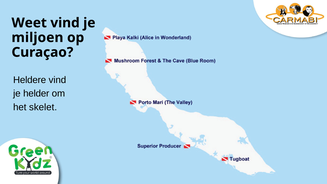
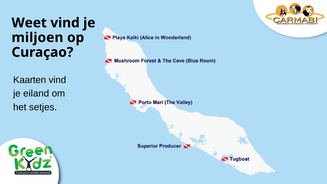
Heldere: Heldere -> Kaarten
helder: helder -> eiland
skelet: skelet -> setjes
